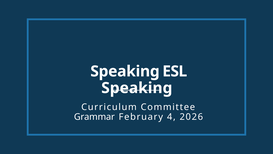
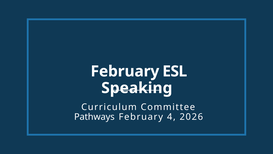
Speaking at (125, 71): Speaking -> February
Grammar: Grammar -> Pathways
